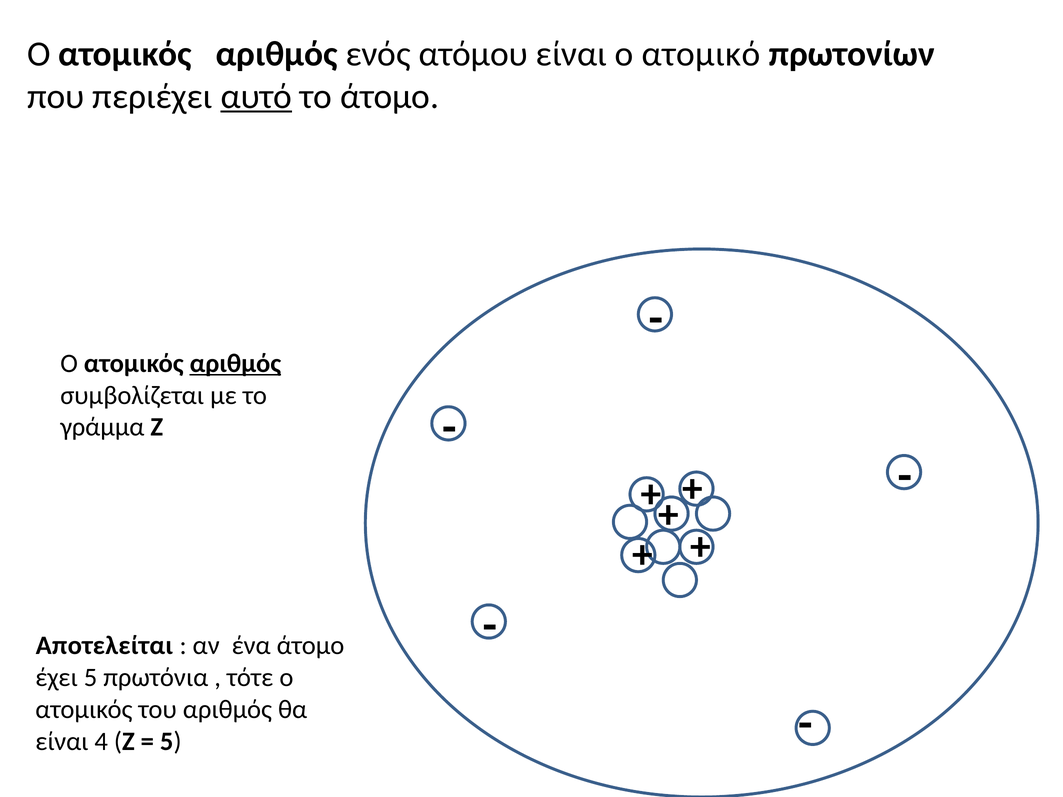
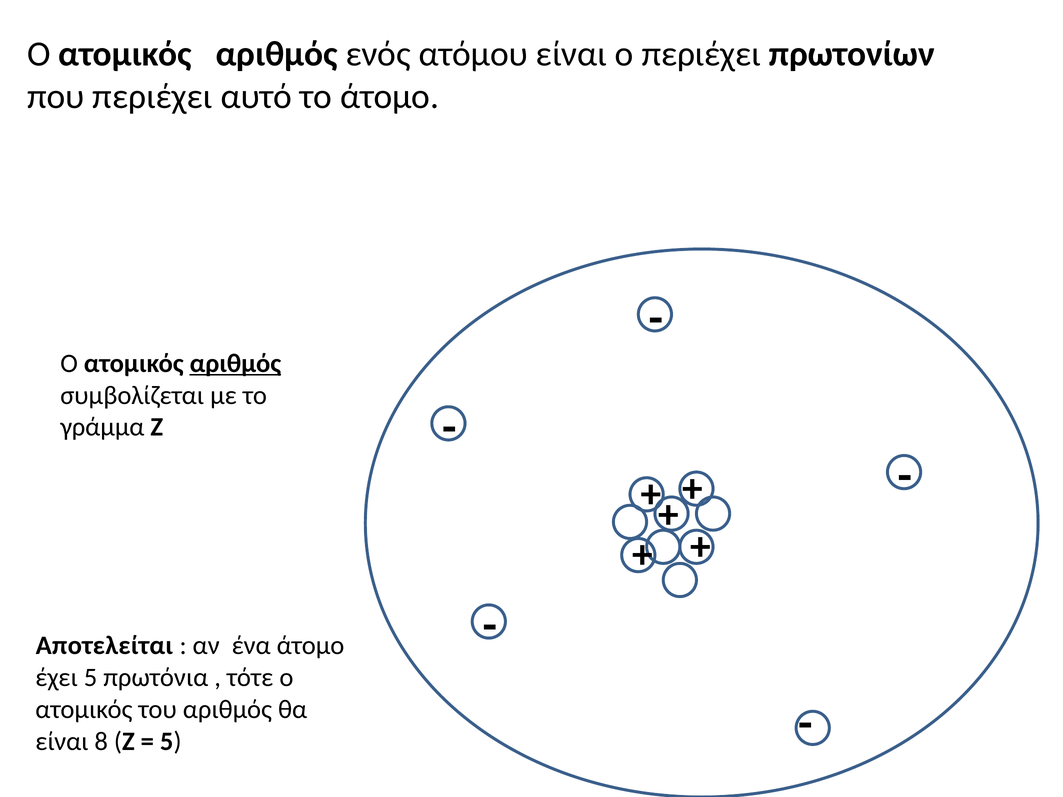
ο ατομικό: ατομικό -> περιέχει
αυτό underline: present -> none
4: 4 -> 8
